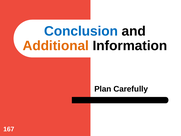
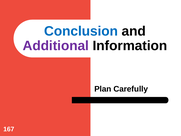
Additional colour: orange -> purple
